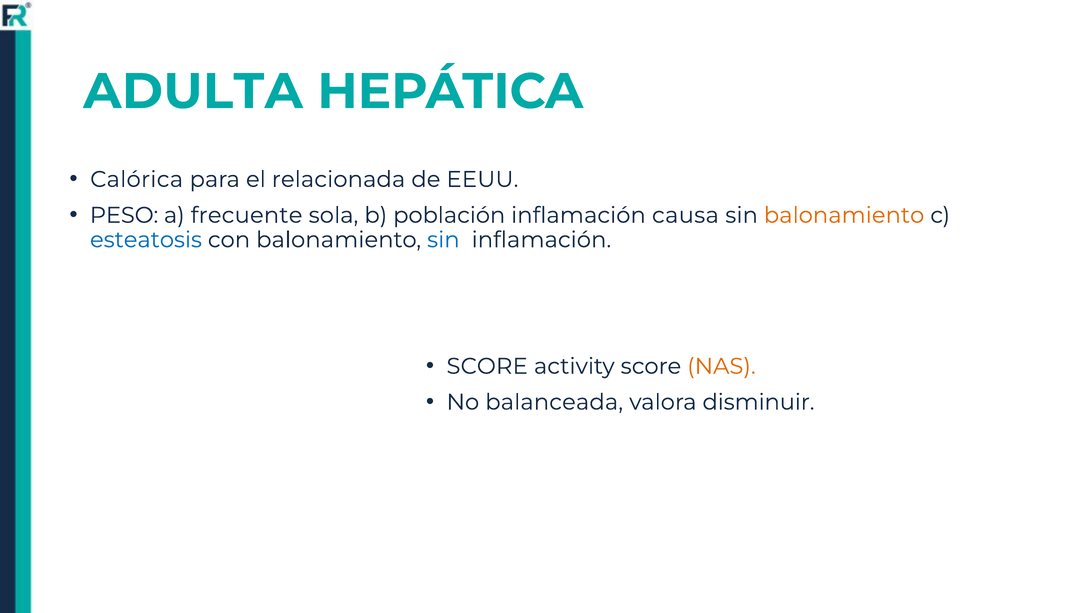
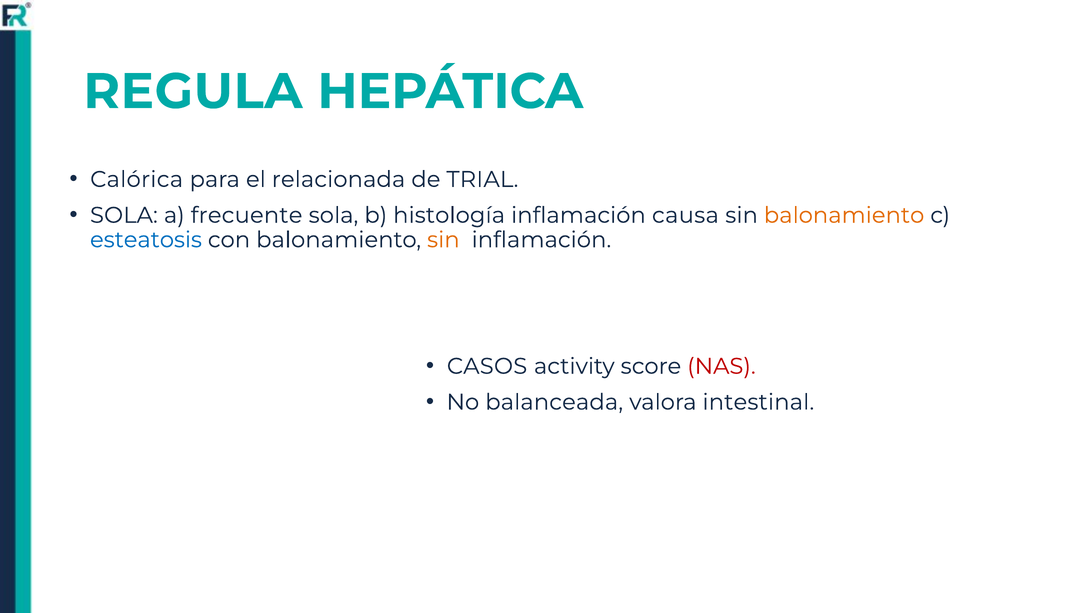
ADULTA: ADULTA -> REGULA
EEUU: EEUU -> TRIAL
PESO at (124, 216): PESO -> SOLA
población: población -> histología
sin at (443, 240) colour: blue -> orange
SCORE at (487, 367): SCORE -> CASOS
NAS colour: orange -> red
disminuir: disminuir -> intestinal
